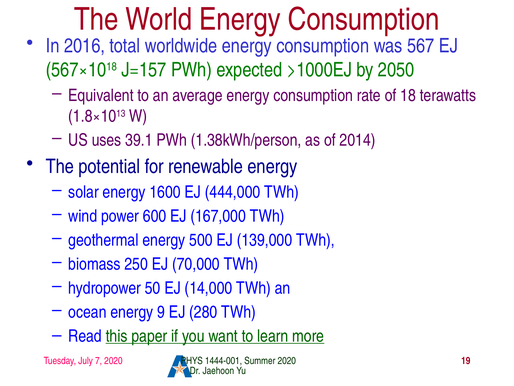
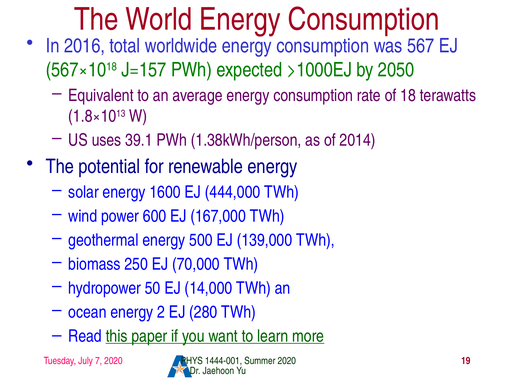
9: 9 -> 2
